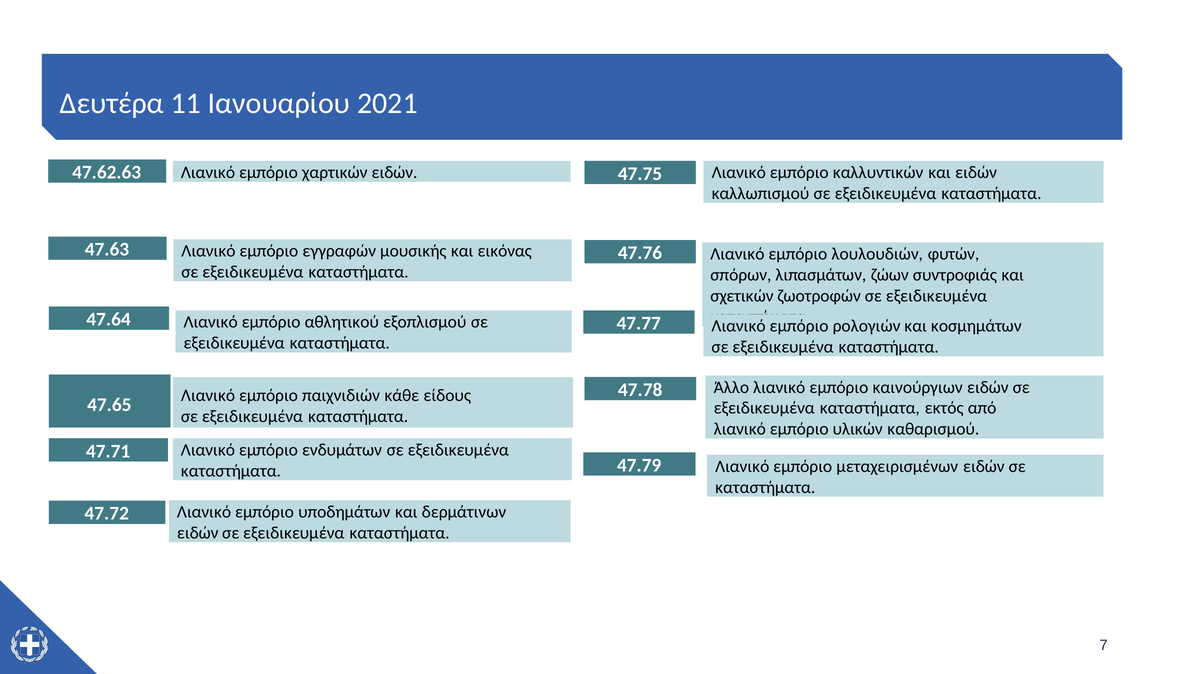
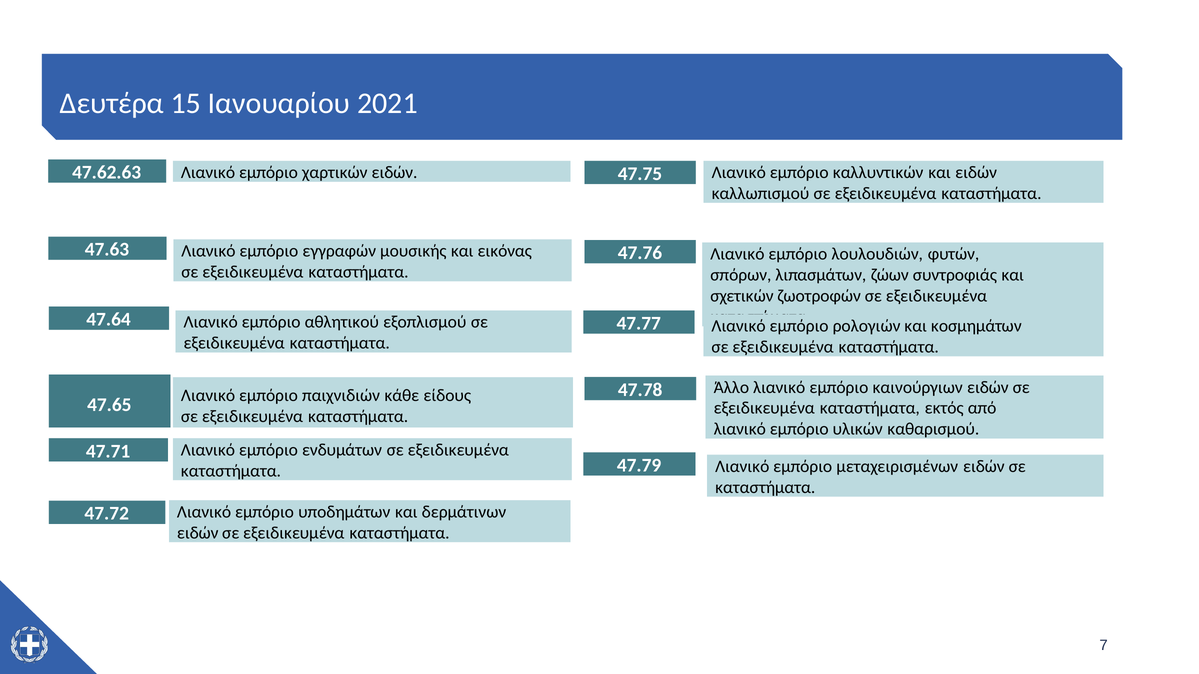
11: 11 -> 15
